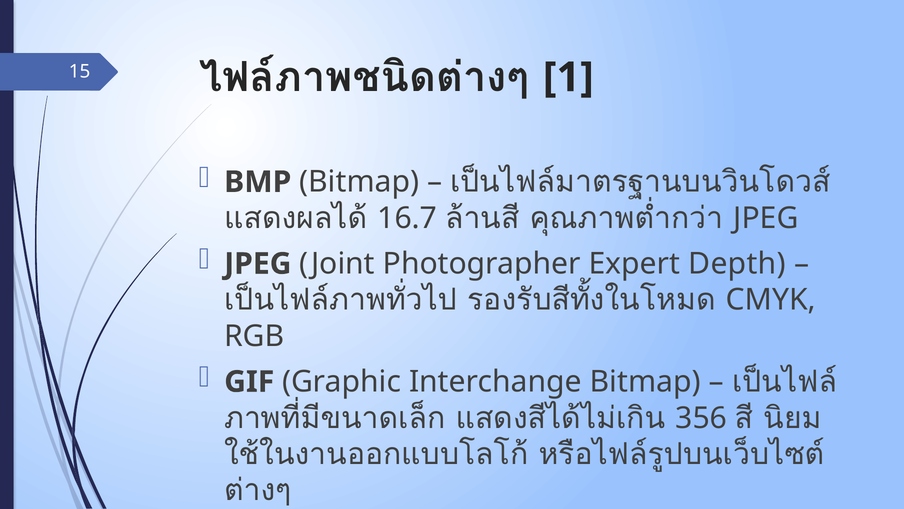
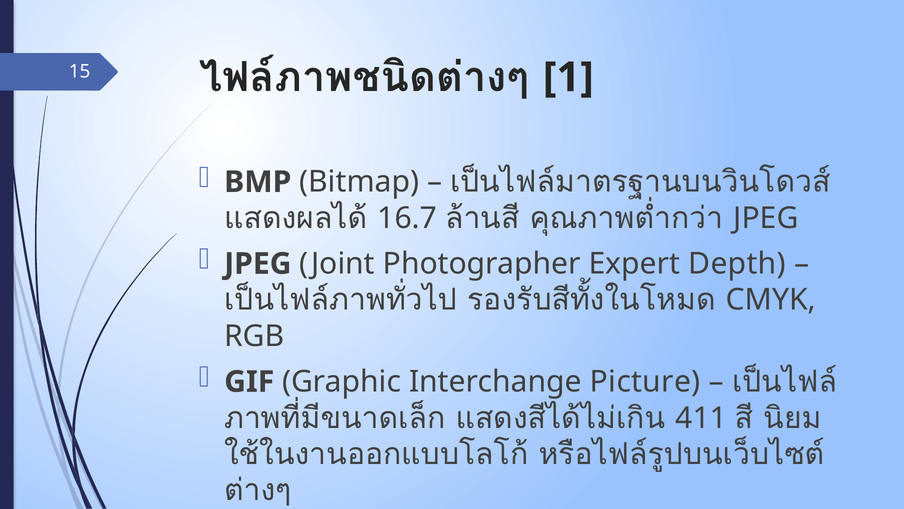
Interchange Bitmap: Bitmap -> Picture
356: 356 -> 411
